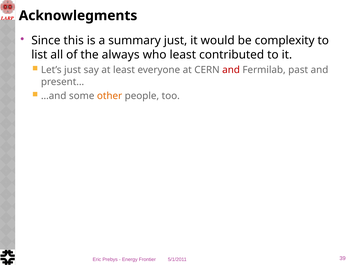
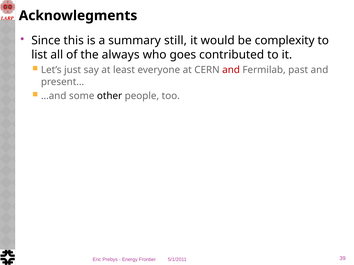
summary just: just -> still
who least: least -> goes
other colour: orange -> black
